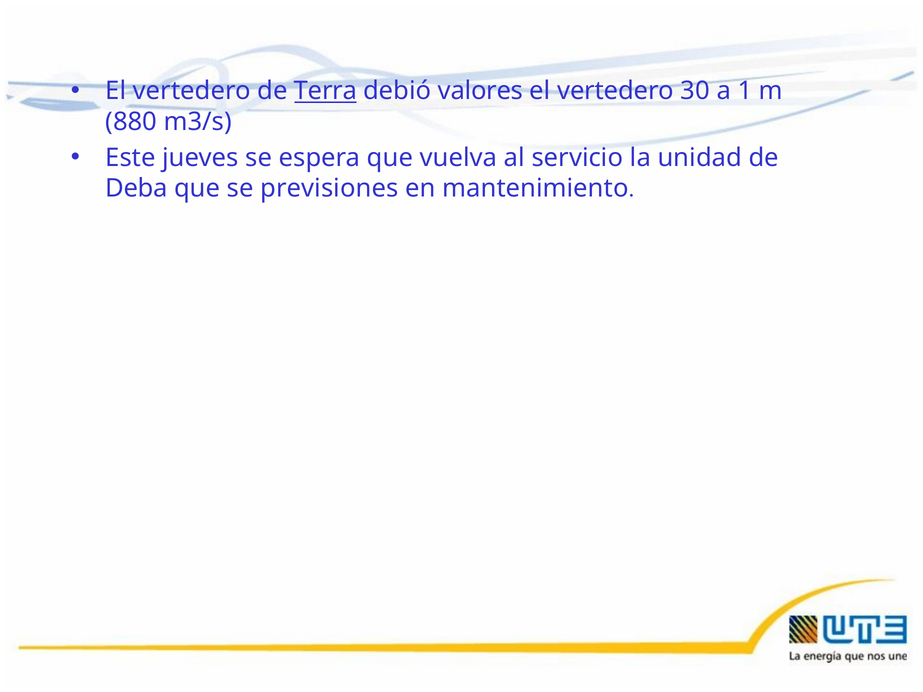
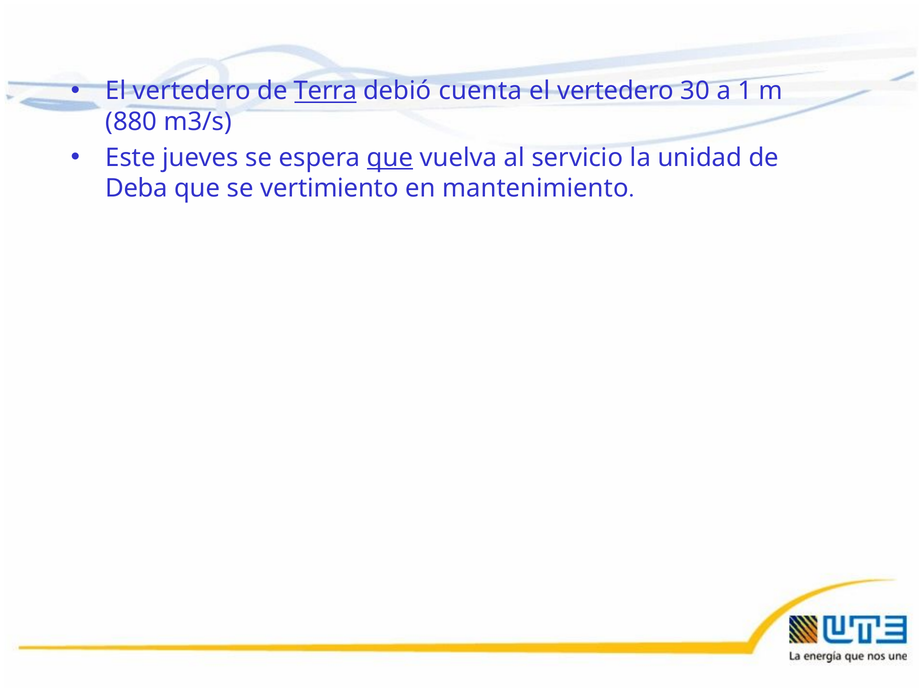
valores: valores -> cuenta
que at (390, 158) underline: none -> present
previsiones: previsiones -> vertimiento
